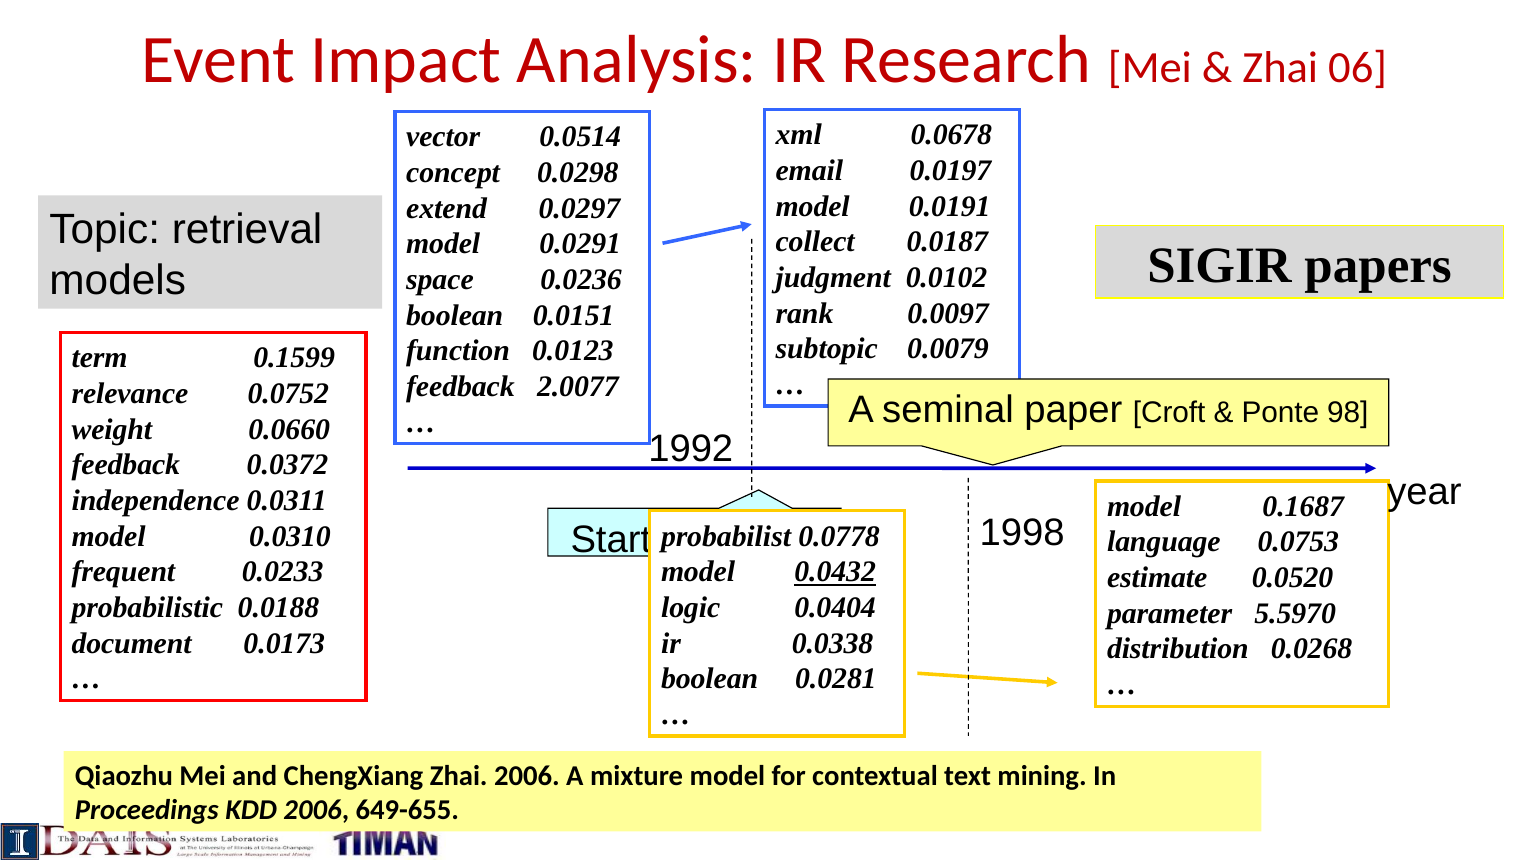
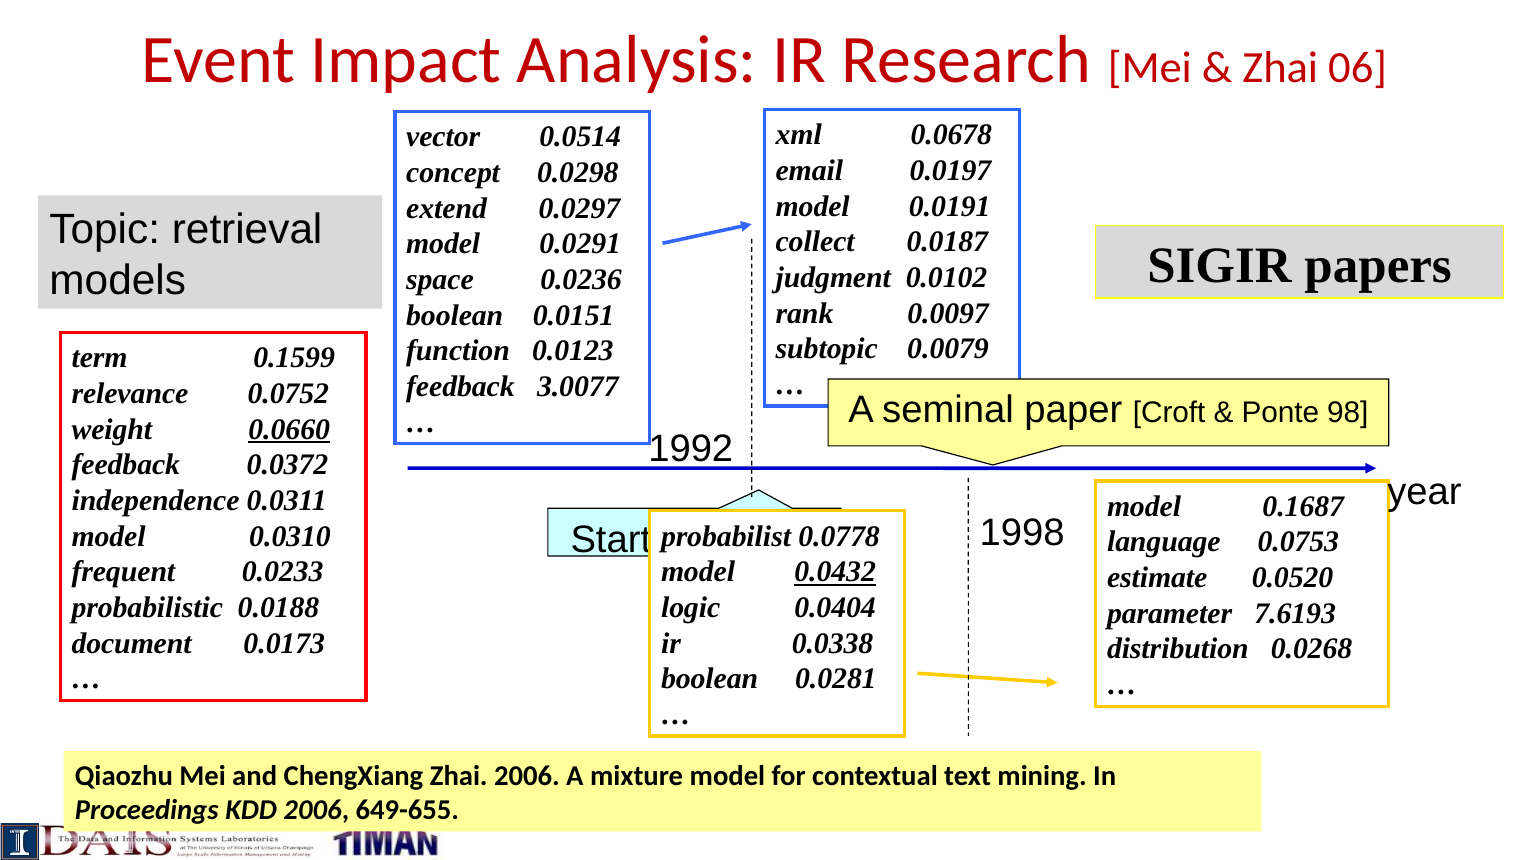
2.0077: 2.0077 -> 3.0077
0.0660 underline: none -> present
5.5970: 5.5970 -> 7.6193
